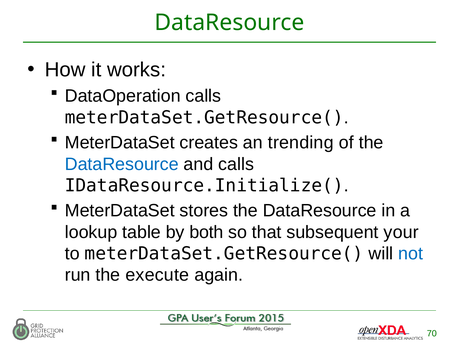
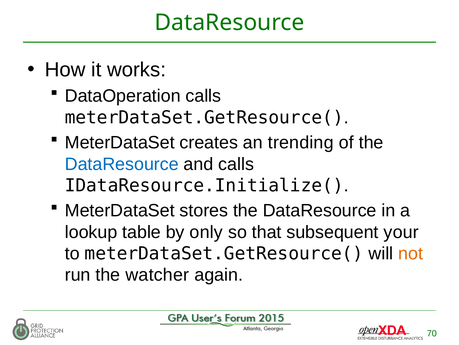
both: both -> only
not colour: blue -> orange
execute: execute -> watcher
